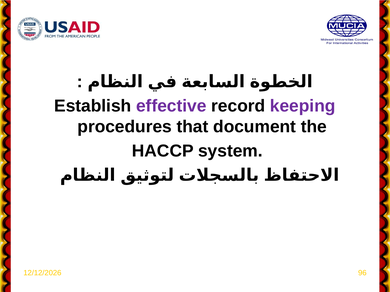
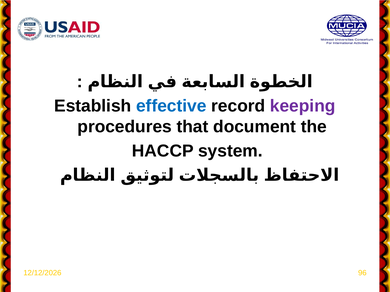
effective colour: purple -> blue
